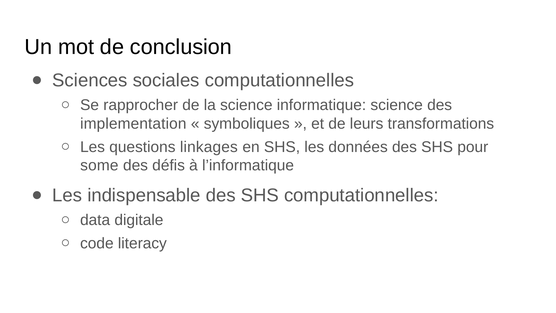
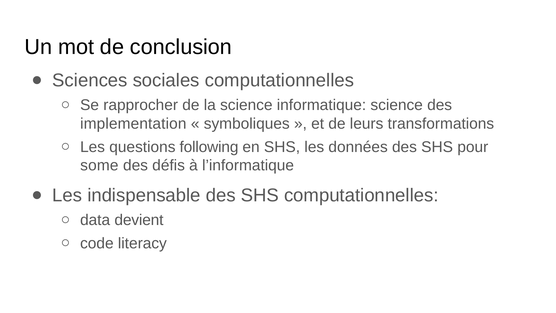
linkages: linkages -> following
digitale: digitale -> devient
